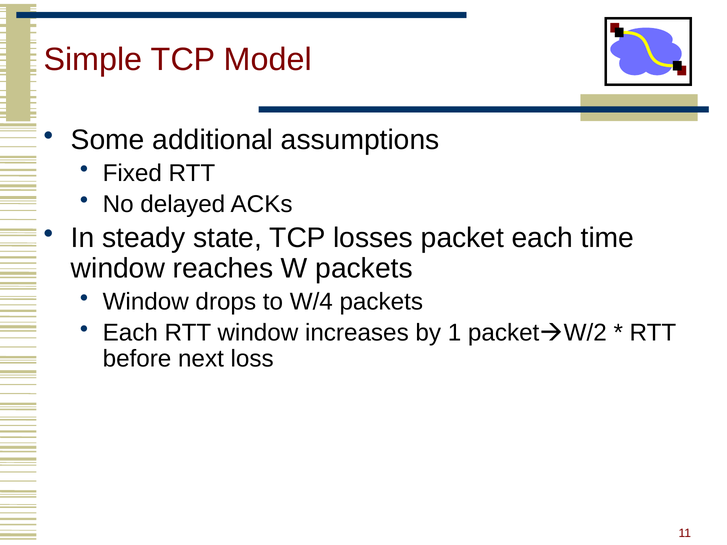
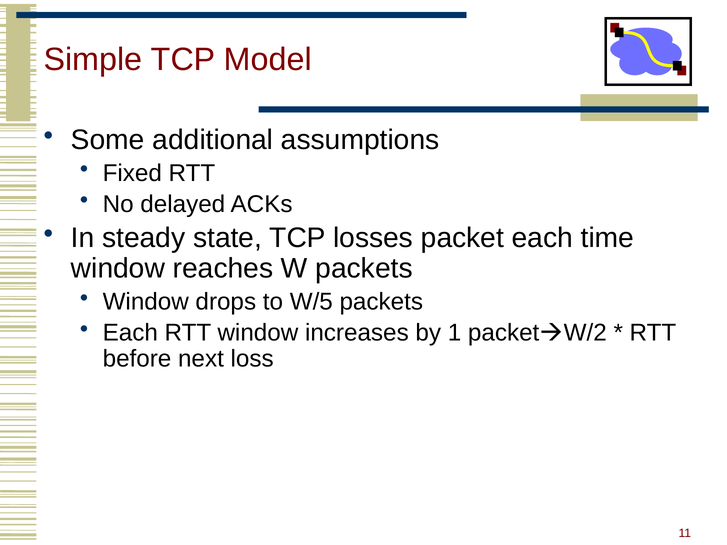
W/4: W/4 -> W/5
